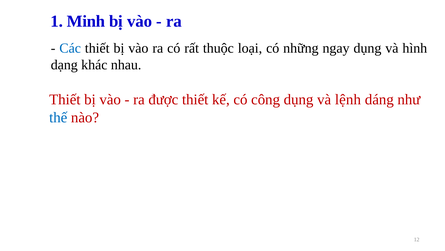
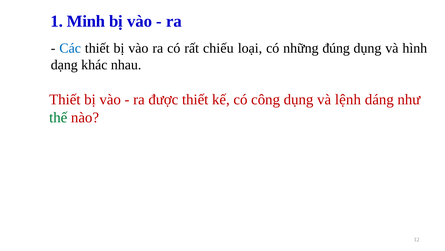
thuộc: thuộc -> chiếu
ngay: ngay -> đúng
thế colour: blue -> green
